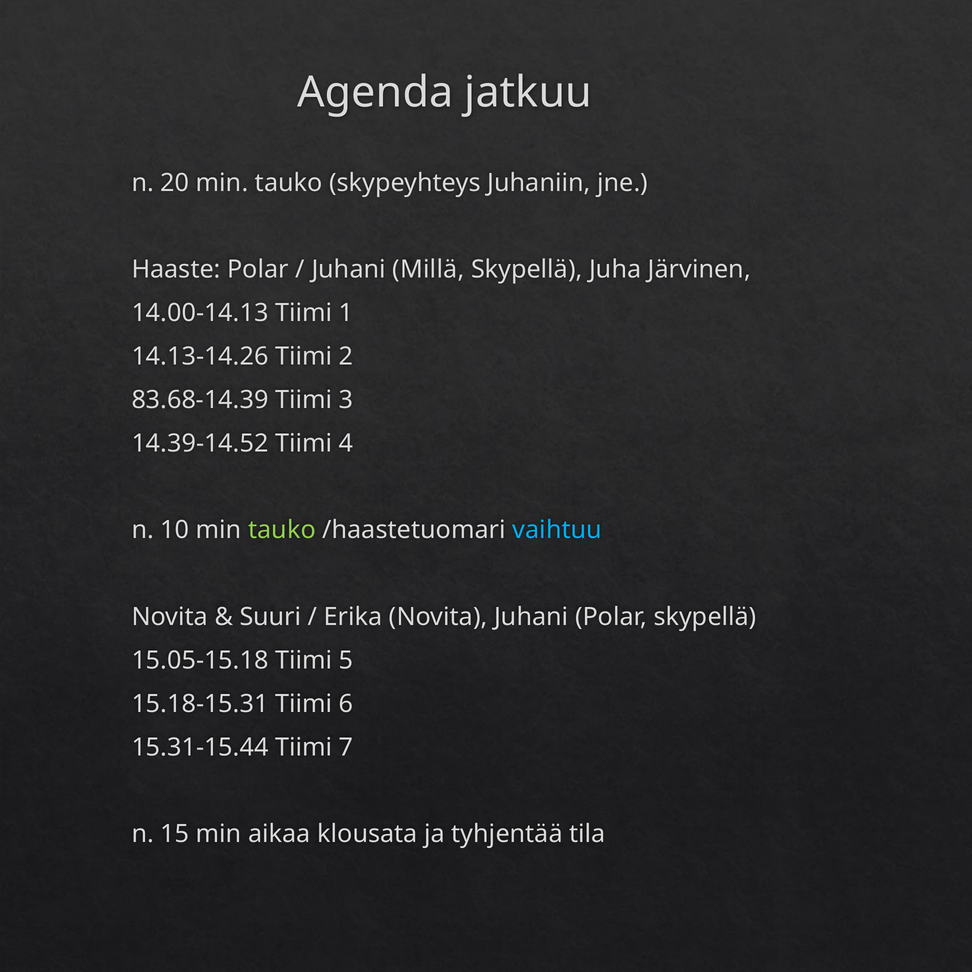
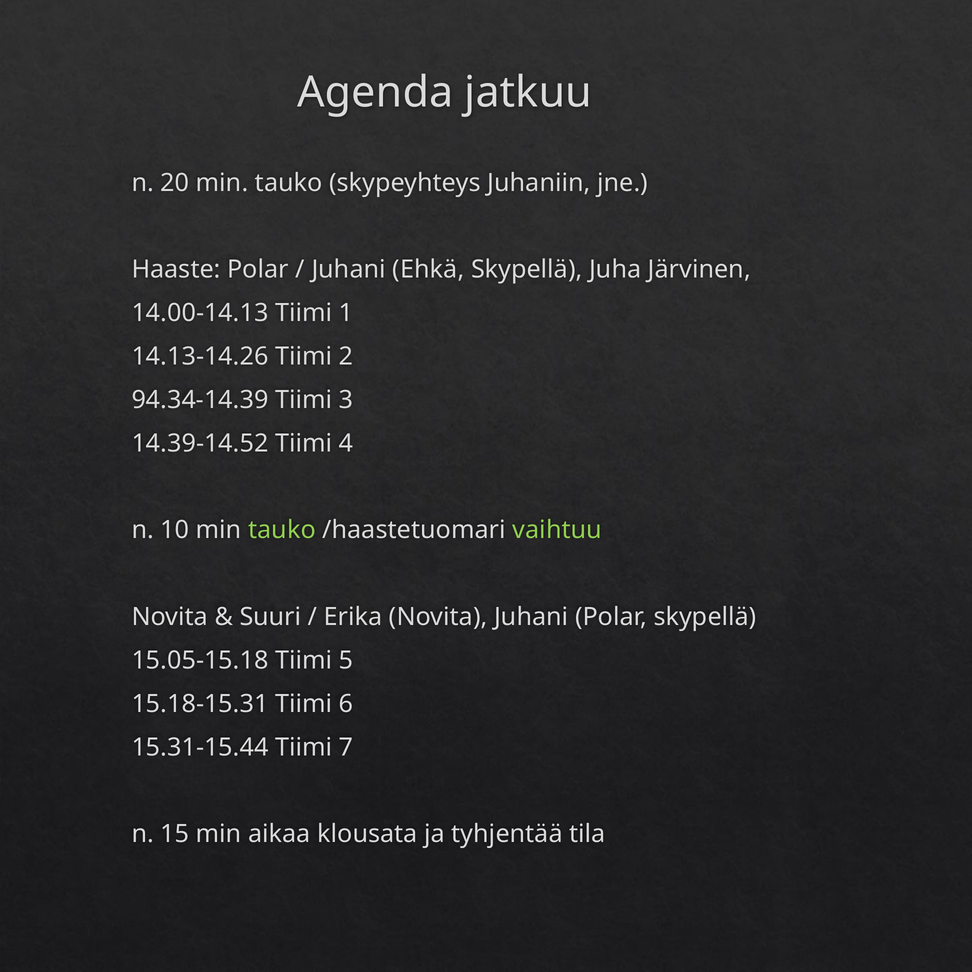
Millä: Millä -> Ehkä
83.68-14.39: 83.68-14.39 -> 94.34-14.39
vaihtuu colour: light blue -> light green
